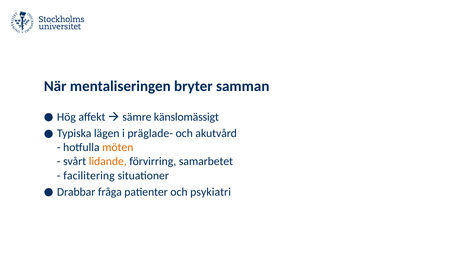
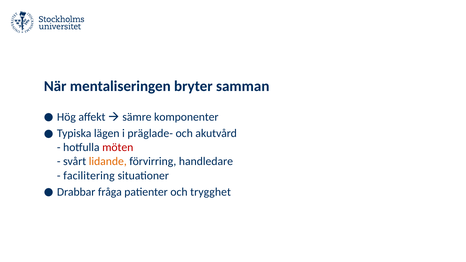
känslomässigt: känslomässigt -> komponenter
möten colour: orange -> red
samarbetet: samarbetet -> handledare
psykiatri: psykiatri -> trygghet
